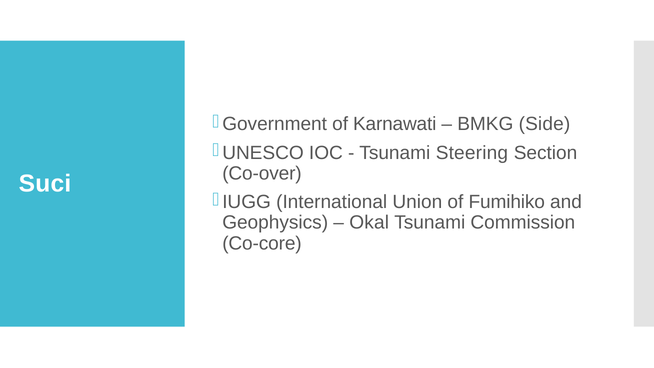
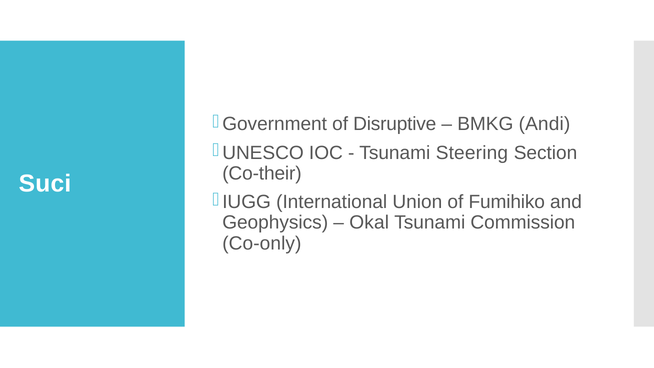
Karnawati: Karnawati -> Disruptive
Side: Side -> Andi
Co-over: Co-over -> Co-their
Co-core: Co-core -> Co-only
